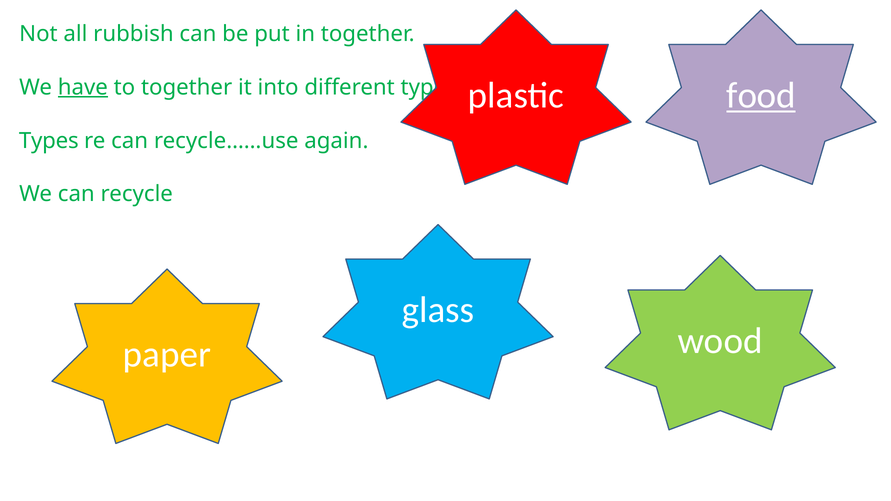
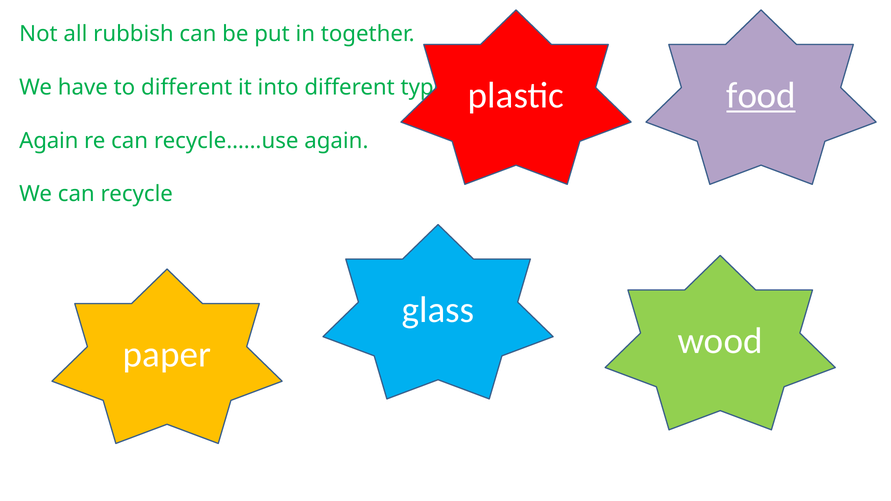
have underline: present -> none
to together: together -> different
Types at (49, 141): Types -> Again
